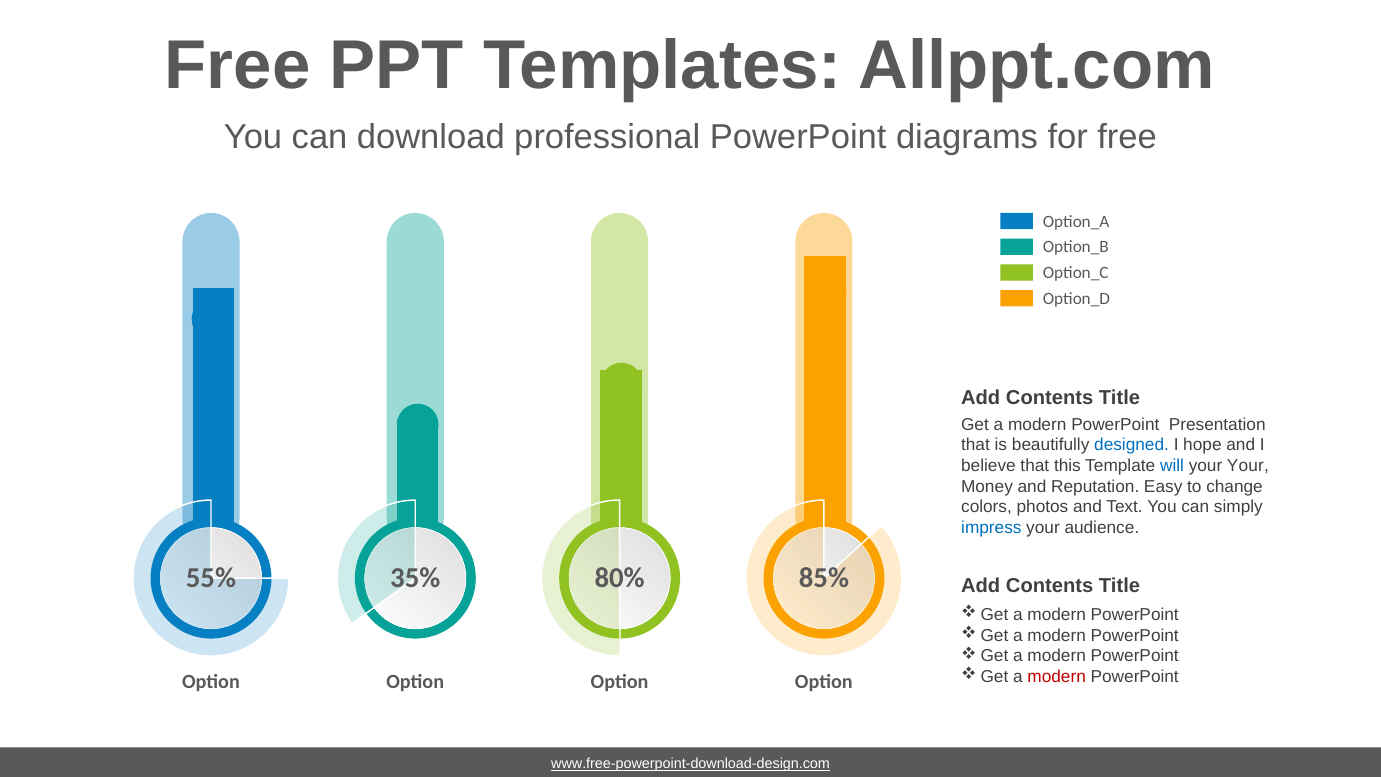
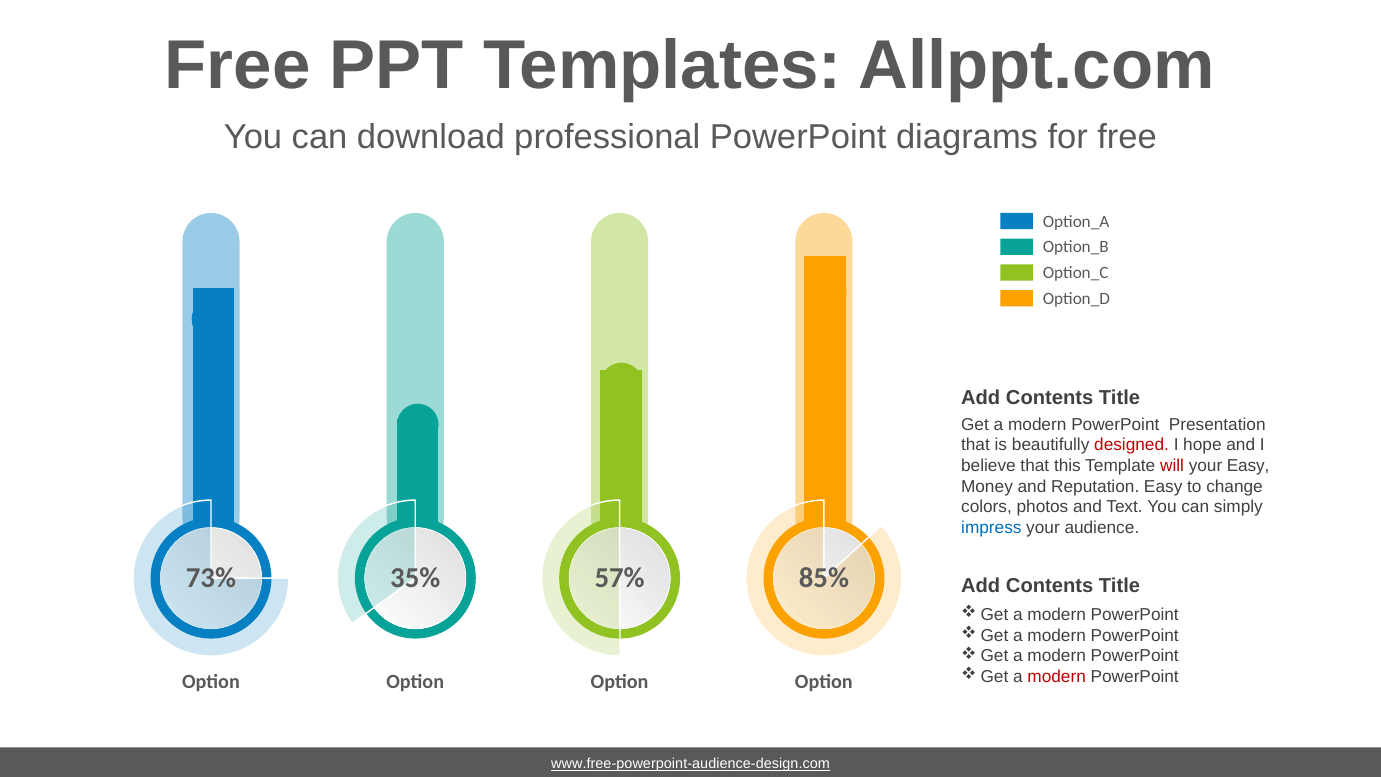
designed colour: blue -> red
will colour: blue -> red
your Your: Your -> Easy
55%: 55% -> 73%
80%: 80% -> 57%
www.free-powerpoint-download-design.com: www.free-powerpoint-download-design.com -> www.free-powerpoint-audience-design.com
